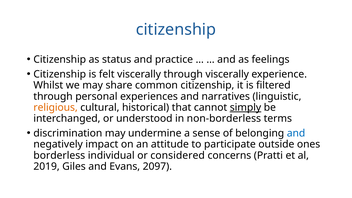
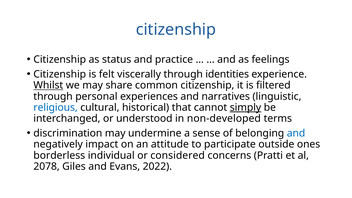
through viscerally: viscerally -> identities
Whilst underline: none -> present
religious colour: orange -> blue
non-borderless: non-borderless -> non-developed
2019: 2019 -> 2078
2097: 2097 -> 2022
